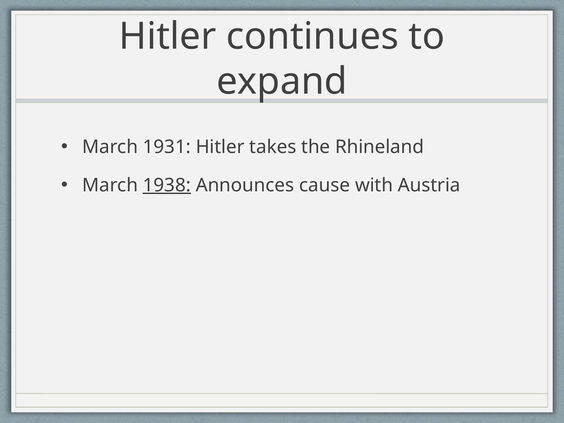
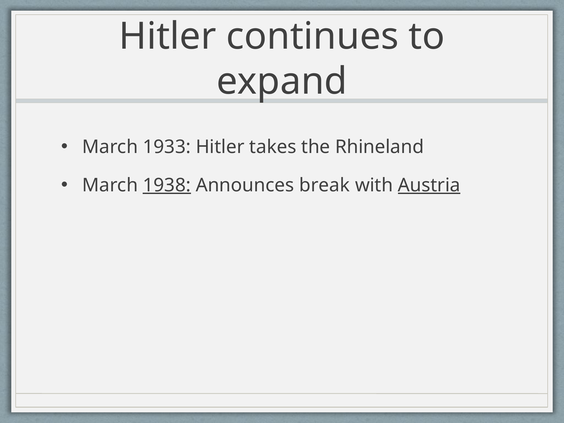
1931: 1931 -> 1933
cause: cause -> break
Austria underline: none -> present
